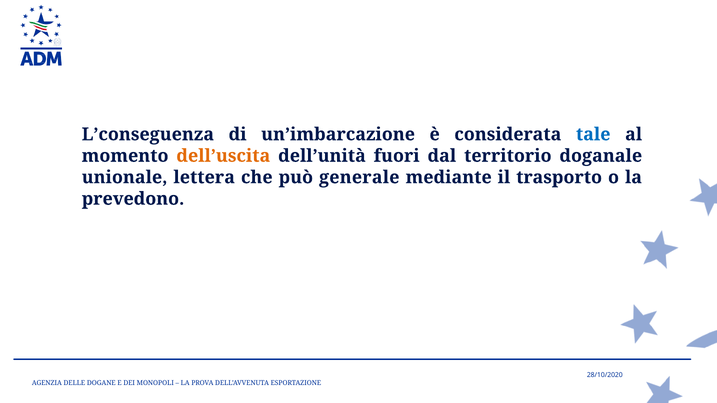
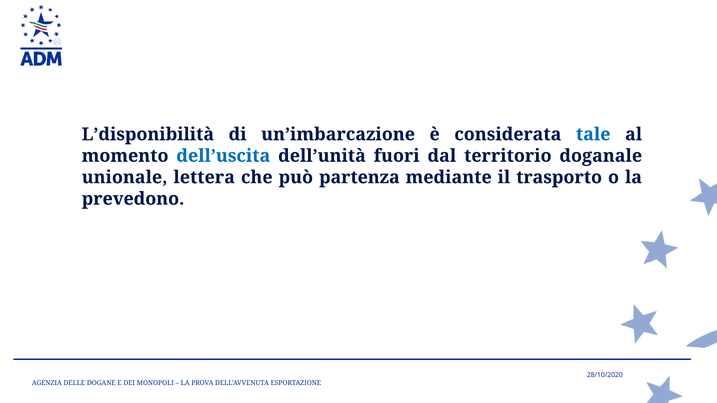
L’conseguenza: L’conseguenza -> L’disponibilità
dell’uscita colour: orange -> blue
generale: generale -> partenza
